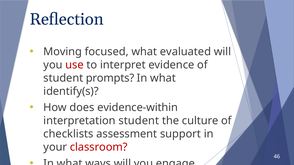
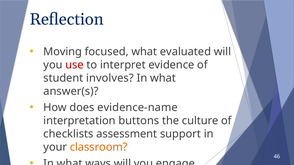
prompts: prompts -> involves
identify(s: identify(s -> answer(s
evidence-within: evidence-within -> evidence-name
interpretation student: student -> buttons
classroom colour: red -> orange
